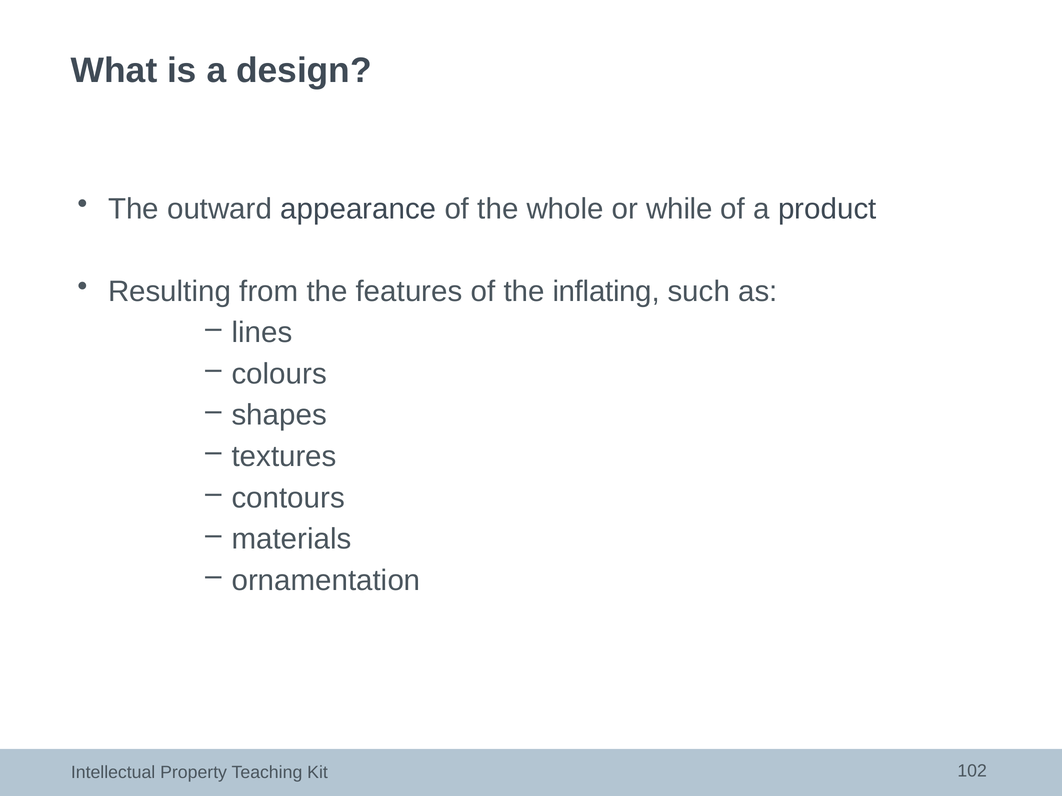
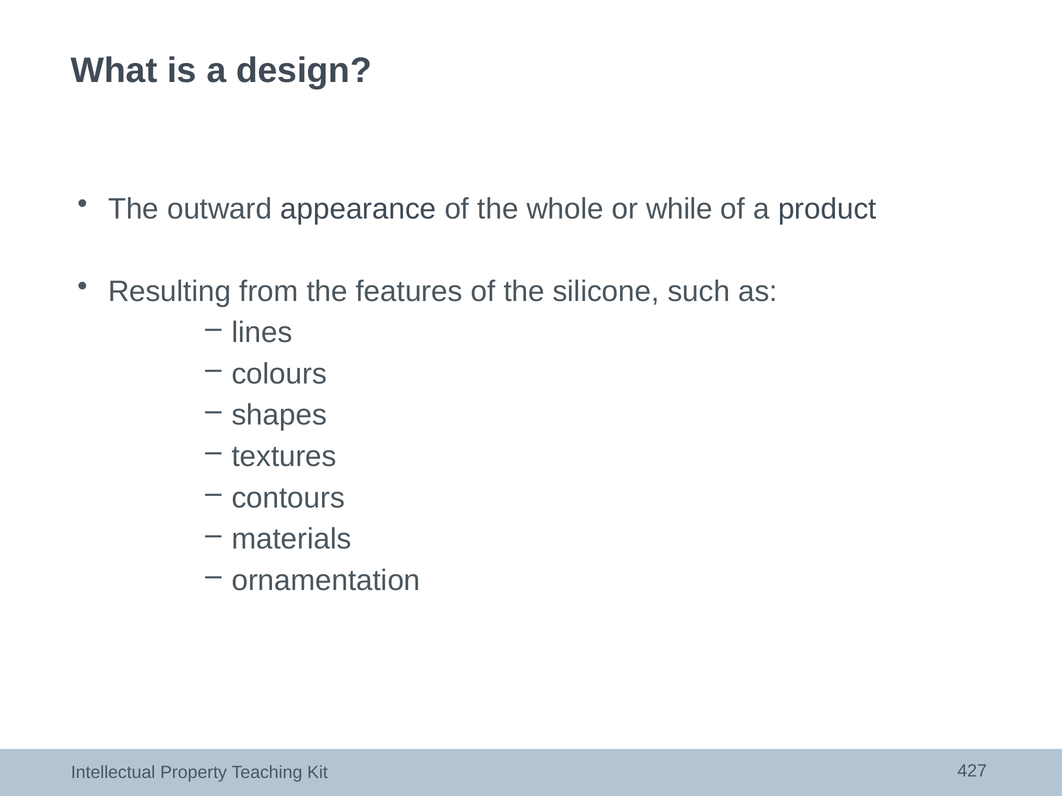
inflating: inflating -> silicone
102: 102 -> 427
